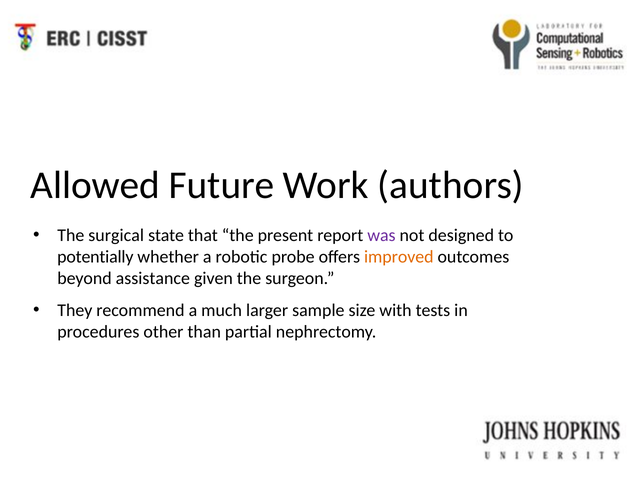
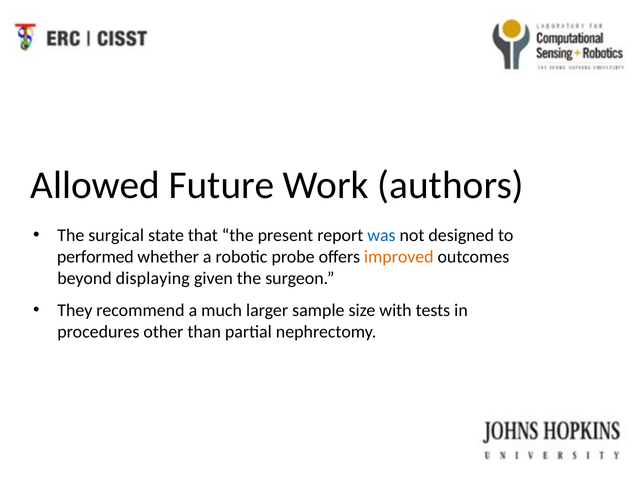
was colour: purple -> blue
potentially: potentially -> performed
assistance: assistance -> displaying
